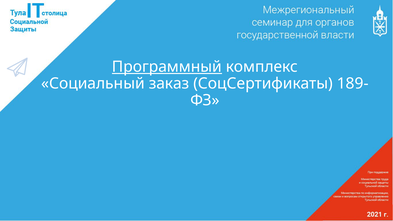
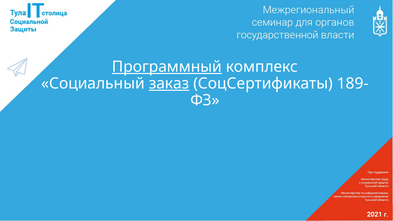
заказ underline: none -> present
